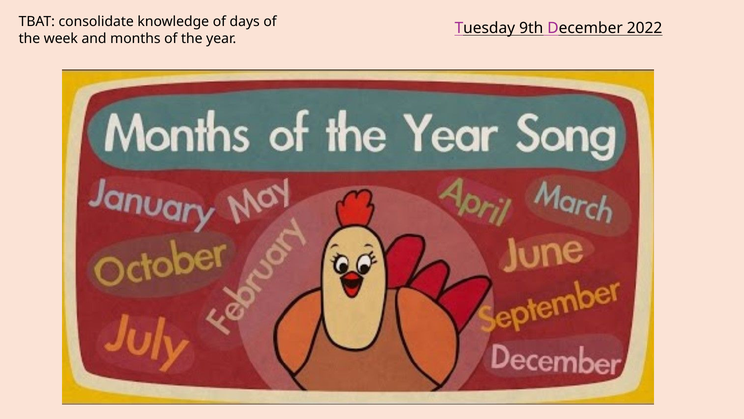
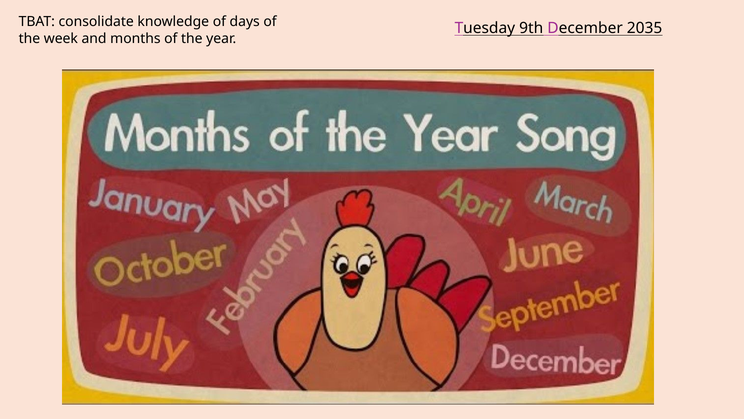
2022: 2022 -> 2035
